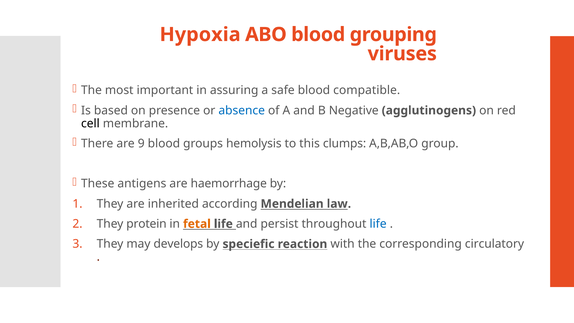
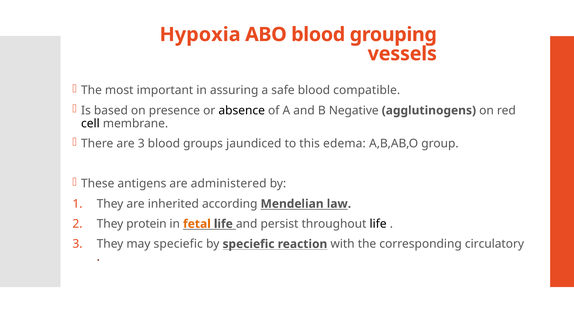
viruses: viruses -> vessels
absence colour: blue -> black
are 9: 9 -> 3
hemolysis: hemolysis -> jaundiced
clumps: clumps -> edema
haemorrhage: haemorrhage -> administered
life at (378, 224) colour: blue -> black
may develops: develops -> speciefic
